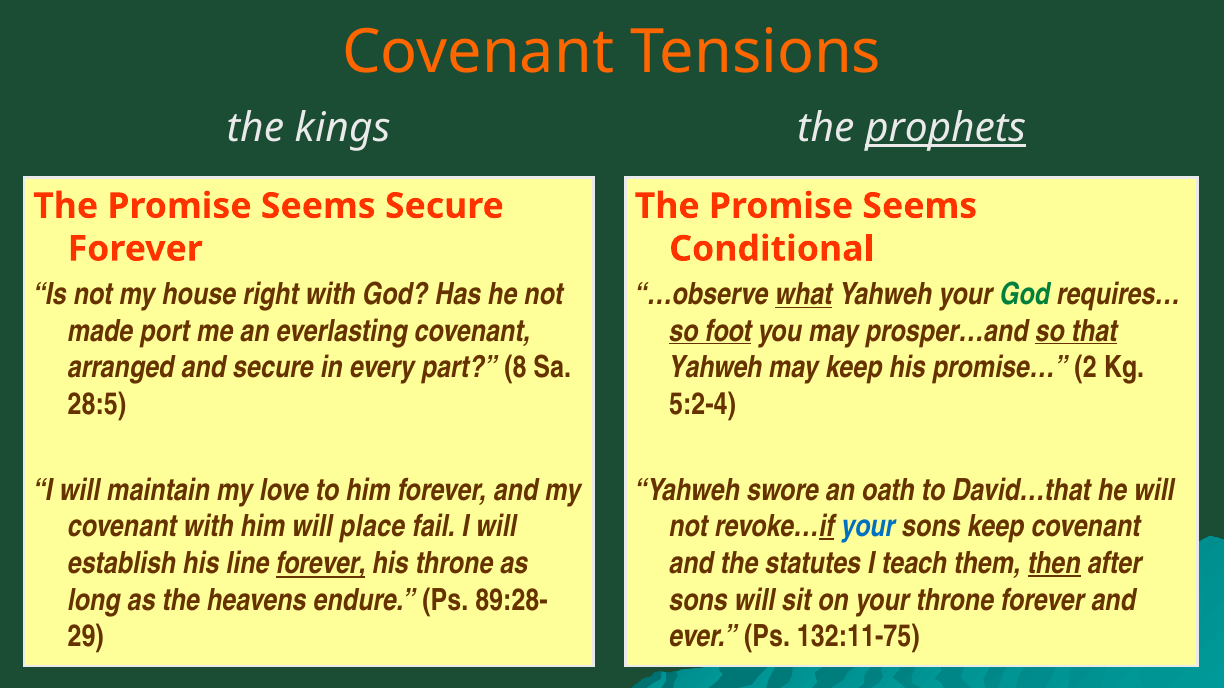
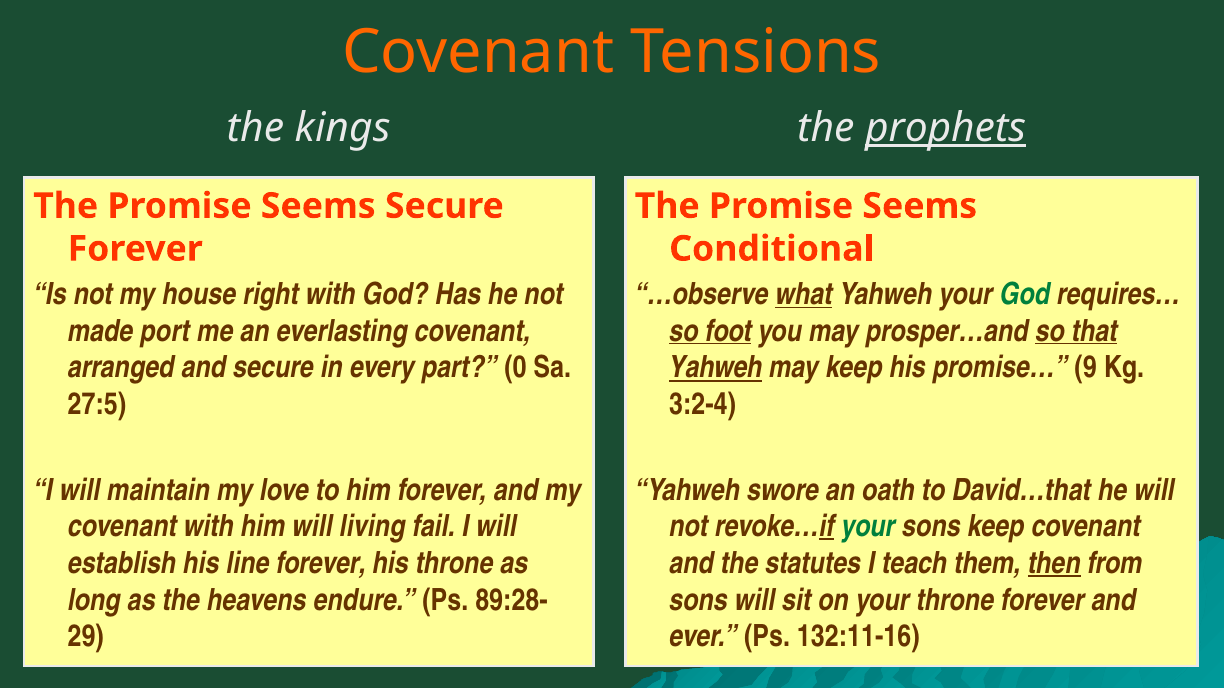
8: 8 -> 0
Yahweh at (716, 368) underline: none -> present
2: 2 -> 9
28:5: 28:5 -> 27:5
5:2-4: 5:2-4 -> 3:2-4
place: place -> living
your at (868, 527) colour: blue -> green
forever at (321, 564) underline: present -> none
after: after -> from
132:11-75: 132:11-75 -> 132:11-16
